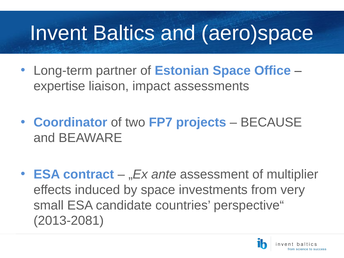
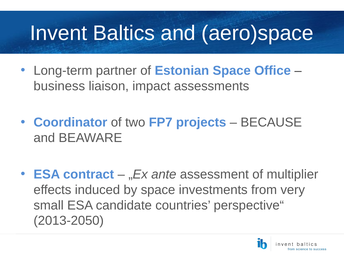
expertise: expertise -> business
2013-2081: 2013-2081 -> 2013-2050
